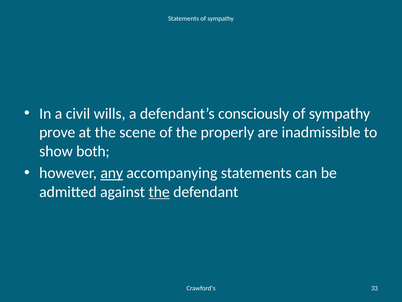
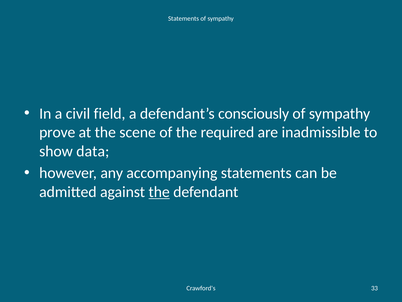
wills: wills -> field
properly: properly -> required
both: both -> data
any underline: present -> none
